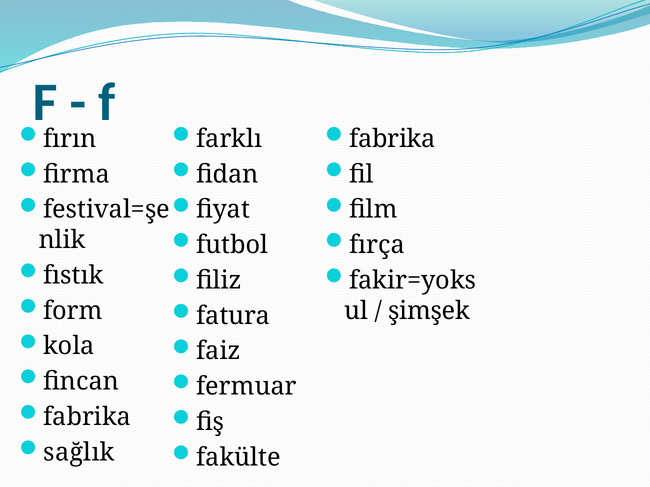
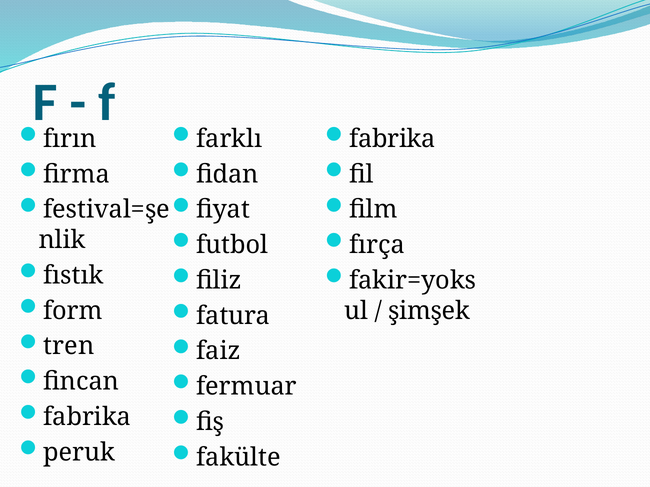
kola: kola -> tren
sağlık: sağlık -> peruk
